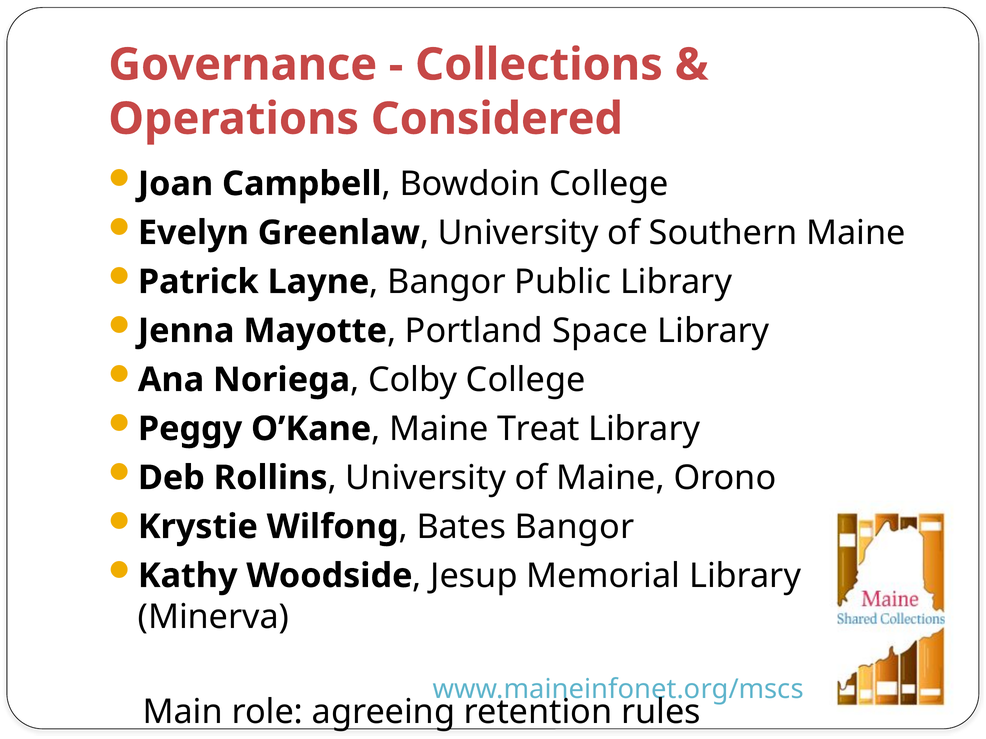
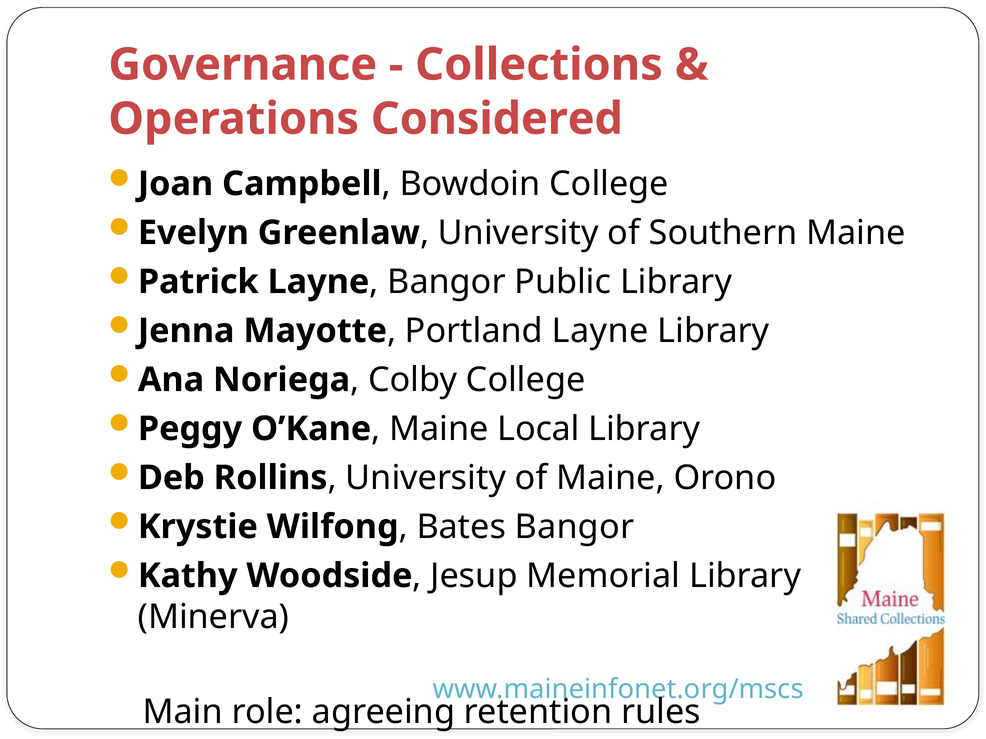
Portland Space: Space -> Layne
Treat: Treat -> Local
